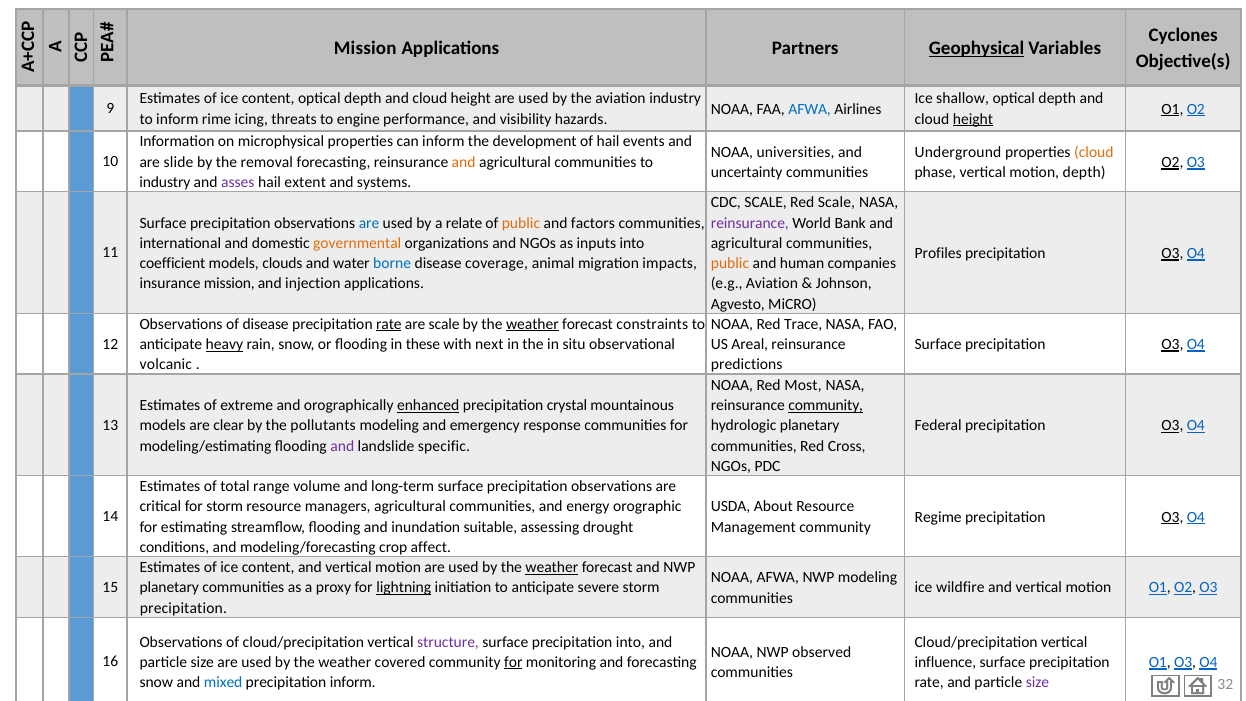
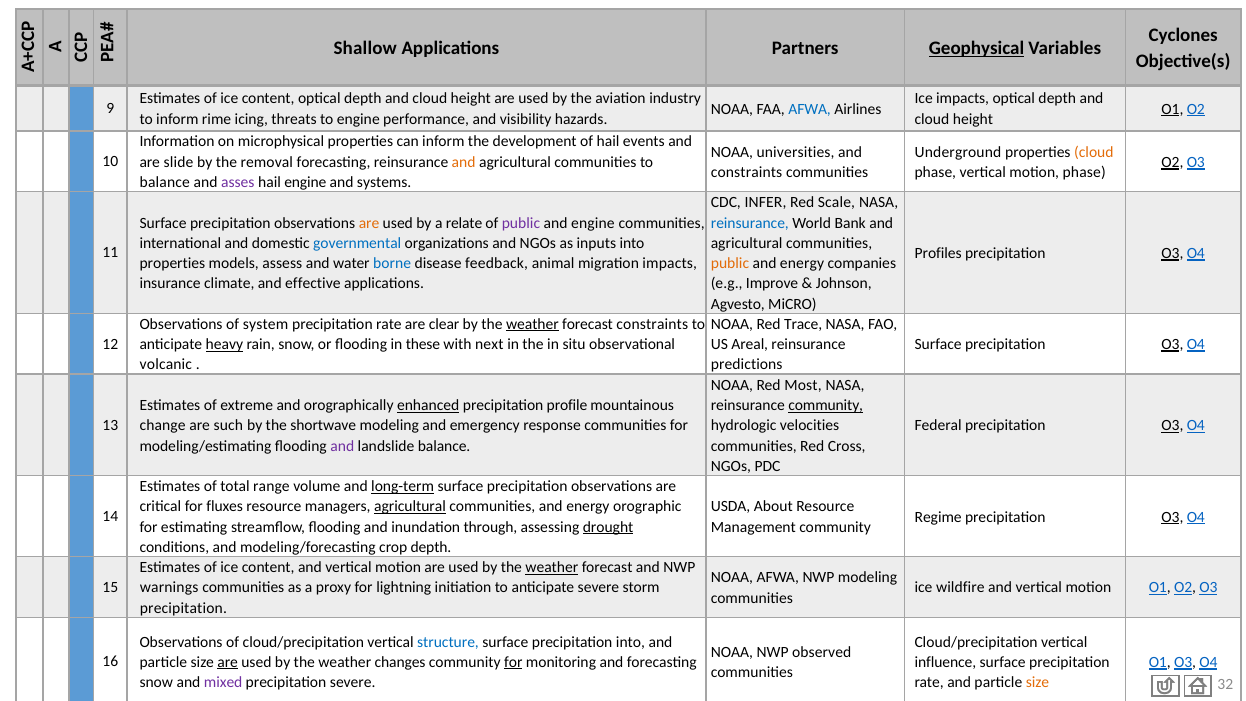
Mission at (365, 48): Mission -> Shallow
Ice shallow: shallow -> impacts
height at (973, 119) underline: present -> none
uncertainty at (747, 172): uncertainty -> constraints
motion depth: depth -> phase
industry at (165, 182): industry -> balance
hail extent: extent -> engine
CDC SCALE: SCALE -> INFER
are at (369, 223) colour: blue -> orange
public at (521, 223) colour: orange -> purple
and factors: factors -> engine
reinsurance at (750, 223) colour: purple -> blue
governmental colour: orange -> blue
coefficient at (172, 263): coefficient -> properties
clouds: clouds -> assess
coverage: coverage -> feedback
human at (802, 263): human -> energy
insurance mission: mission -> climate
injection: injection -> effective
e.g Aviation: Aviation -> Improve
of disease: disease -> system
rate at (389, 324) underline: present -> none
are scale: scale -> clear
crystal: crystal -> profile
models at (163, 426): models -> change
clear: clear -> such
pollutants: pollutants -> shortwave
hydrologic planetary: planetary -> velocities
landslide specific: specific -> balance
long-term underline: none -> present
for storm: storm -> fluxes
agricultural at (410, 507) underline: none -> present
suitable: suitable -> through
drought underline: none -> present
crop affect: affect -> depth
planetary at (169, 588): planetary -> warnings
lightning underline: present -> none
structure colour: purple -> blue
are at (228, 662) underline: none -> present
covered: covered -> changes
mixed colour: blue -> purple
precipitation inform: inform -> severe
size at (1037, 682) colour: purple -> orange
